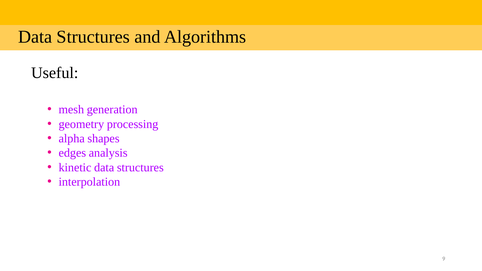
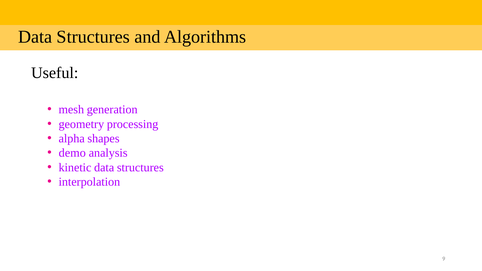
edges: edges -> demo
